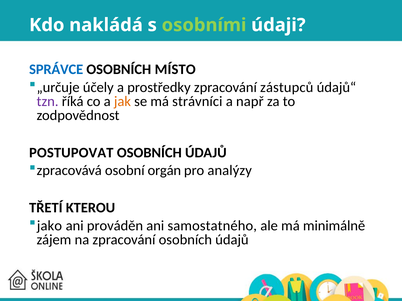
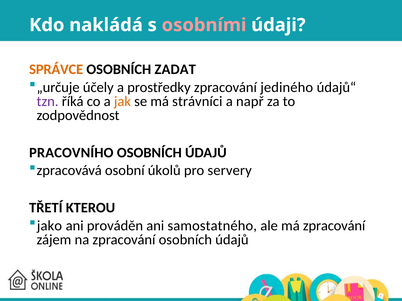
osobními colour: light green -> pink
SPRÁVCE colour: blue -> orange
MÍSTO: MÍSTO -> ZADAT
zástupců: zástupců -> jediného
POSTUPOVAT: POSTUPOVAT -> PRACOVNÍHO
orgán: orgán -> úkolů
analýzy: analýzy -> servery
má minimálně: minimálně -> zpracování
